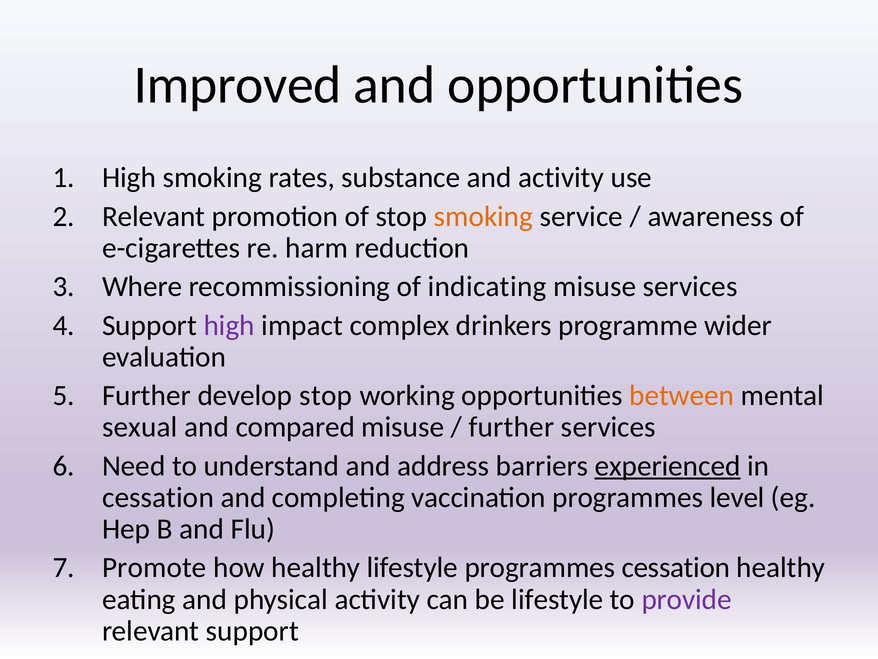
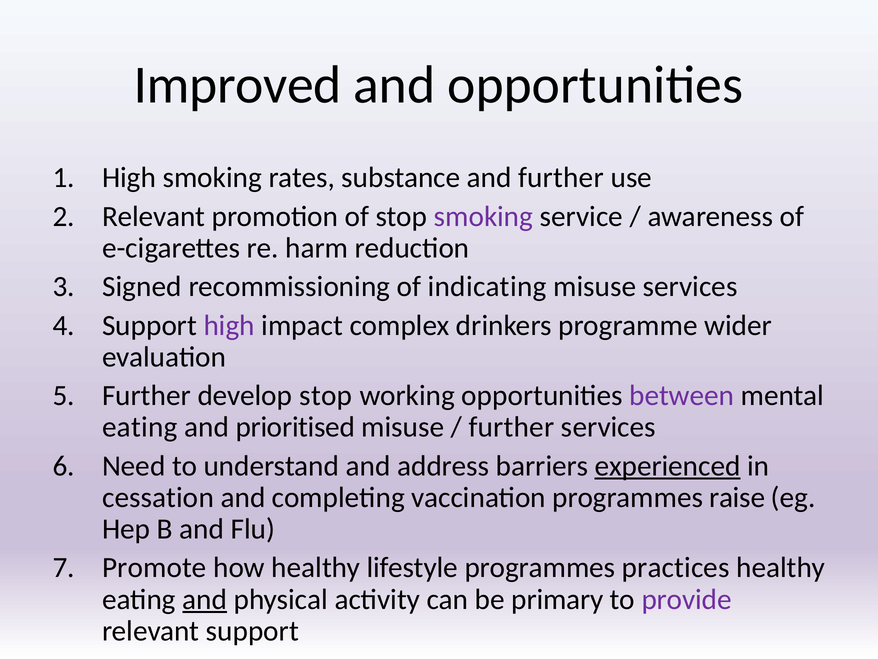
and activity: activity -> further
smoking at (483, 216) colour: orange -> purple
Where: Where -> Signed
between colour: orange -> purple
sexual at (140, 427): sexual -> eating
compared: compared -> prioritised
level: level -> raise
programmes cessation: cessation -> practices
and at (205, 599) underline: none -> present
be lifestyle: lifestyle -> primary
